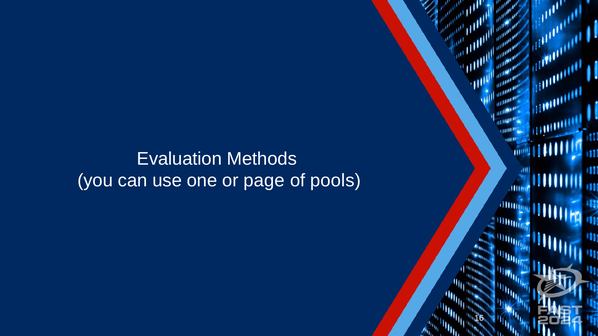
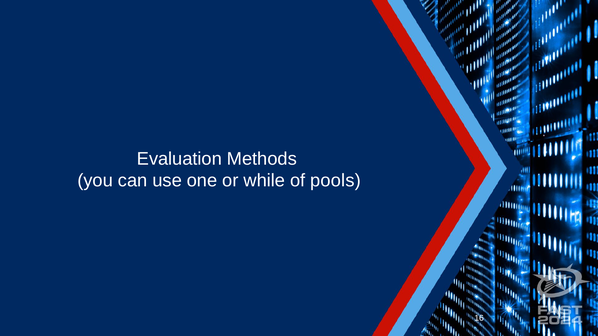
page: page -> while
